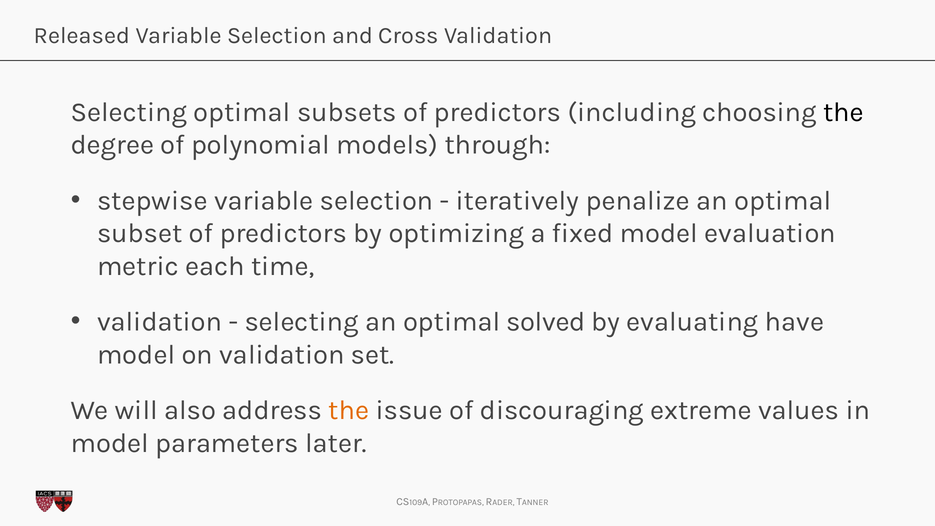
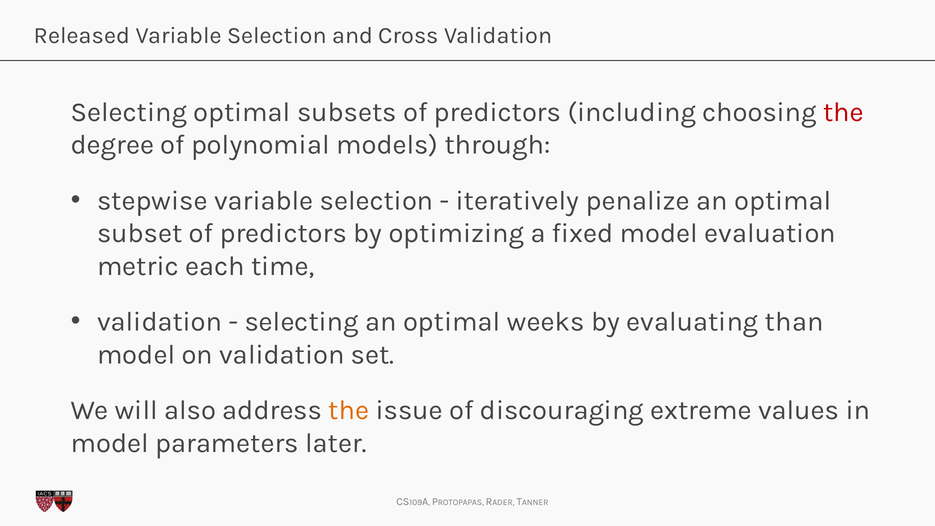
the at (844, 112) colour: black -> red
solved: solved -> weeks
have: have -> than
